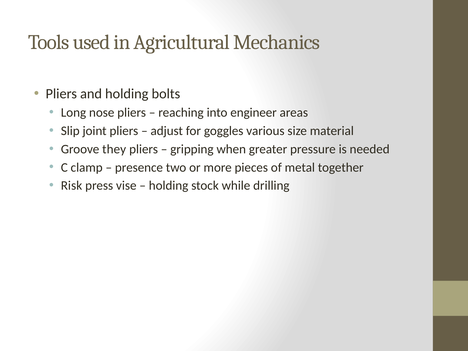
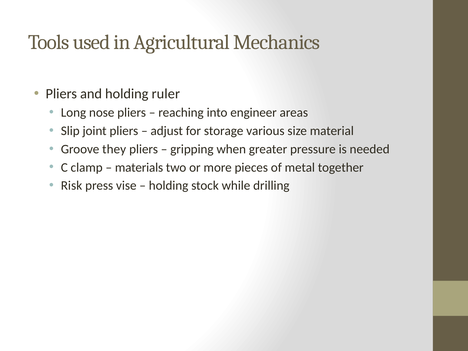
bolts: bolts -> ruler
goggles: goggles -> storage
presence: presence -> materials
